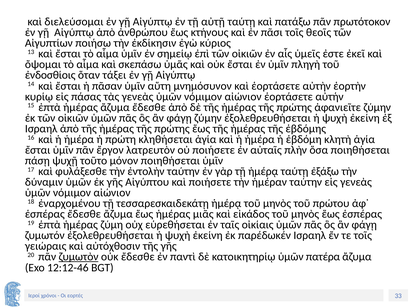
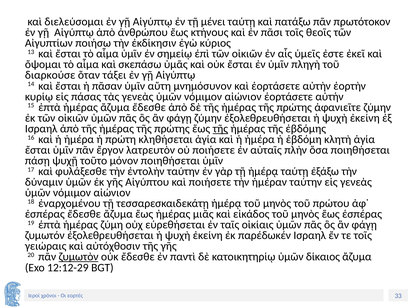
αὐτῇ: αὐτῇ -> μένει
ἐνδοσθίοις: ἐνδοσθίοις -> διαρκούσε
τῆς at (220, 129) underline: none -> present
πατέρα: πατέρα -> δίκαιος
12:12-46: 12:12-46 -> 12:12-29
